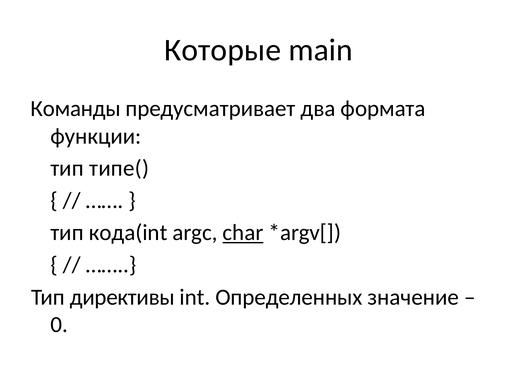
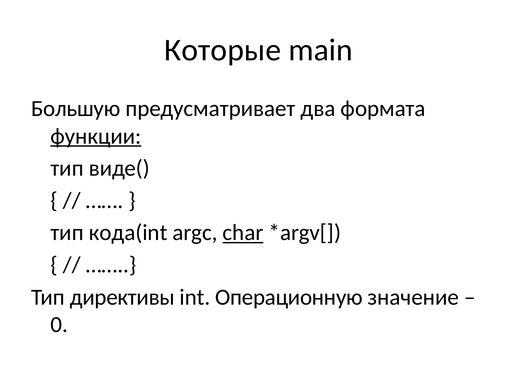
Команды: Команды -> Большую
функции underline: none -> present
типе(: типе( -> виде(
Определенных: Определенных -> Операционную
